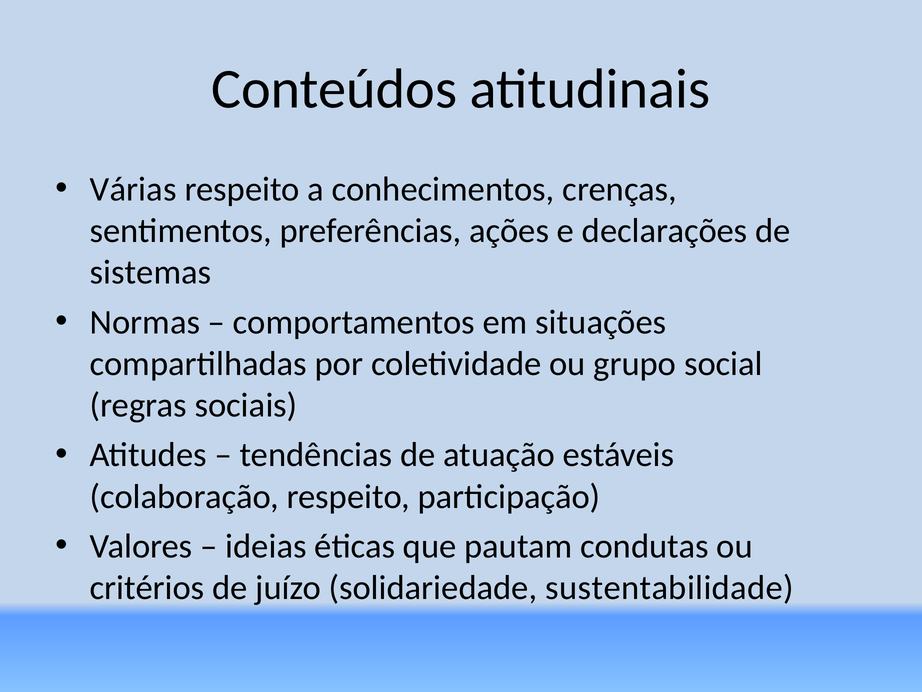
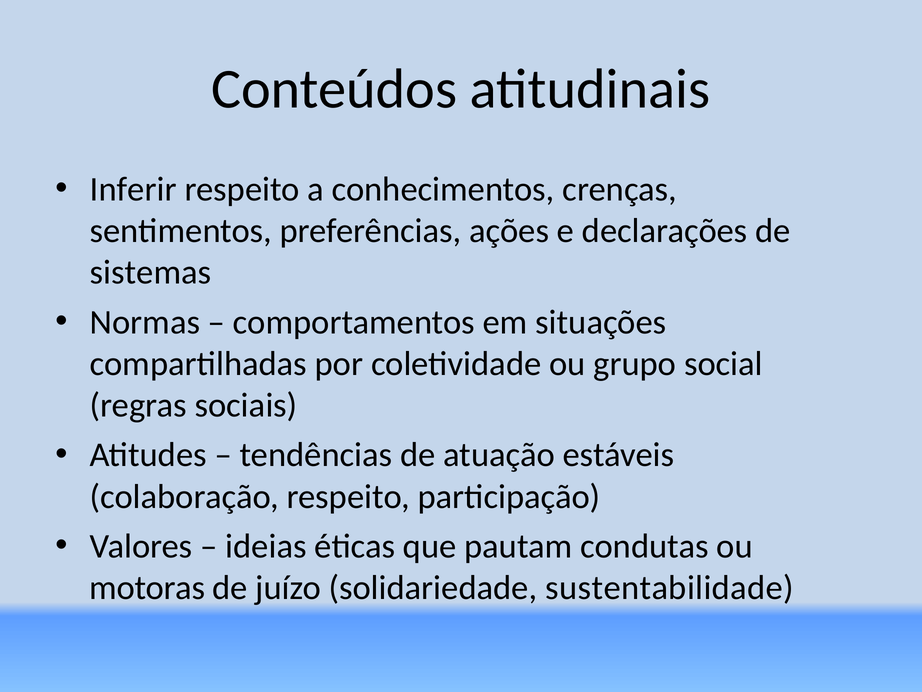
Várias: Várias -> Inferir
critérios: critérios -> motoras
